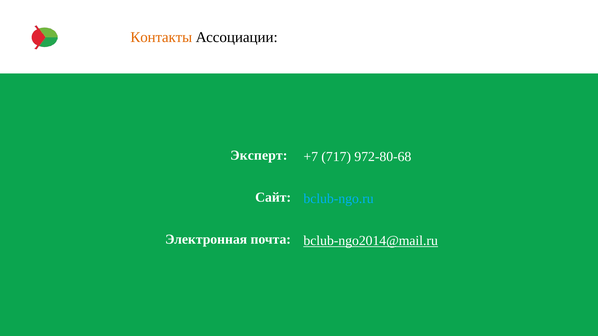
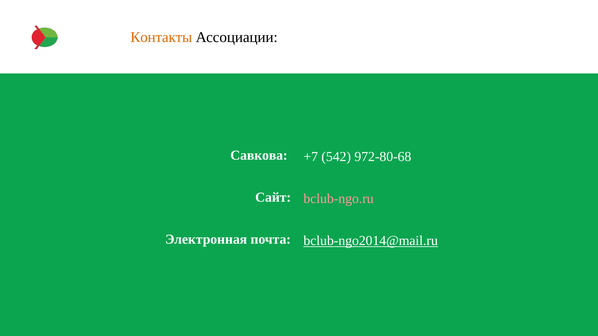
Эксперт: Эксперт -> Савкова
717: 717 -> 542
bclub-ngo.ru colour: light blue -> pink
